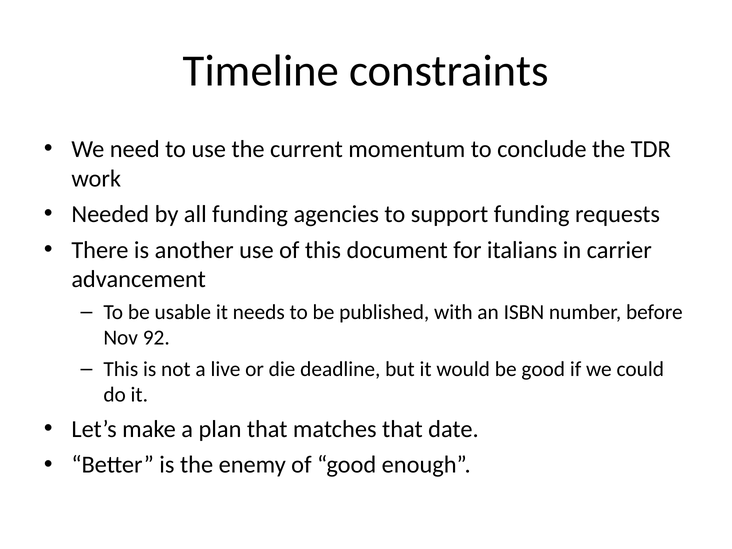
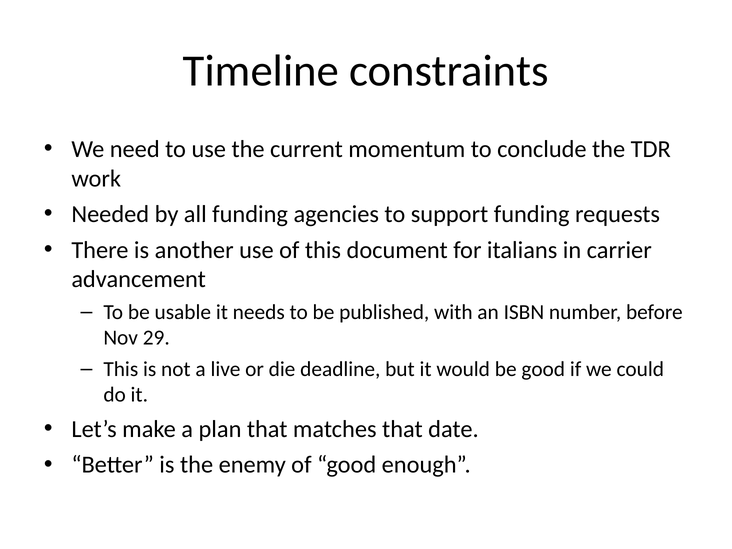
92: 92 -> 29
